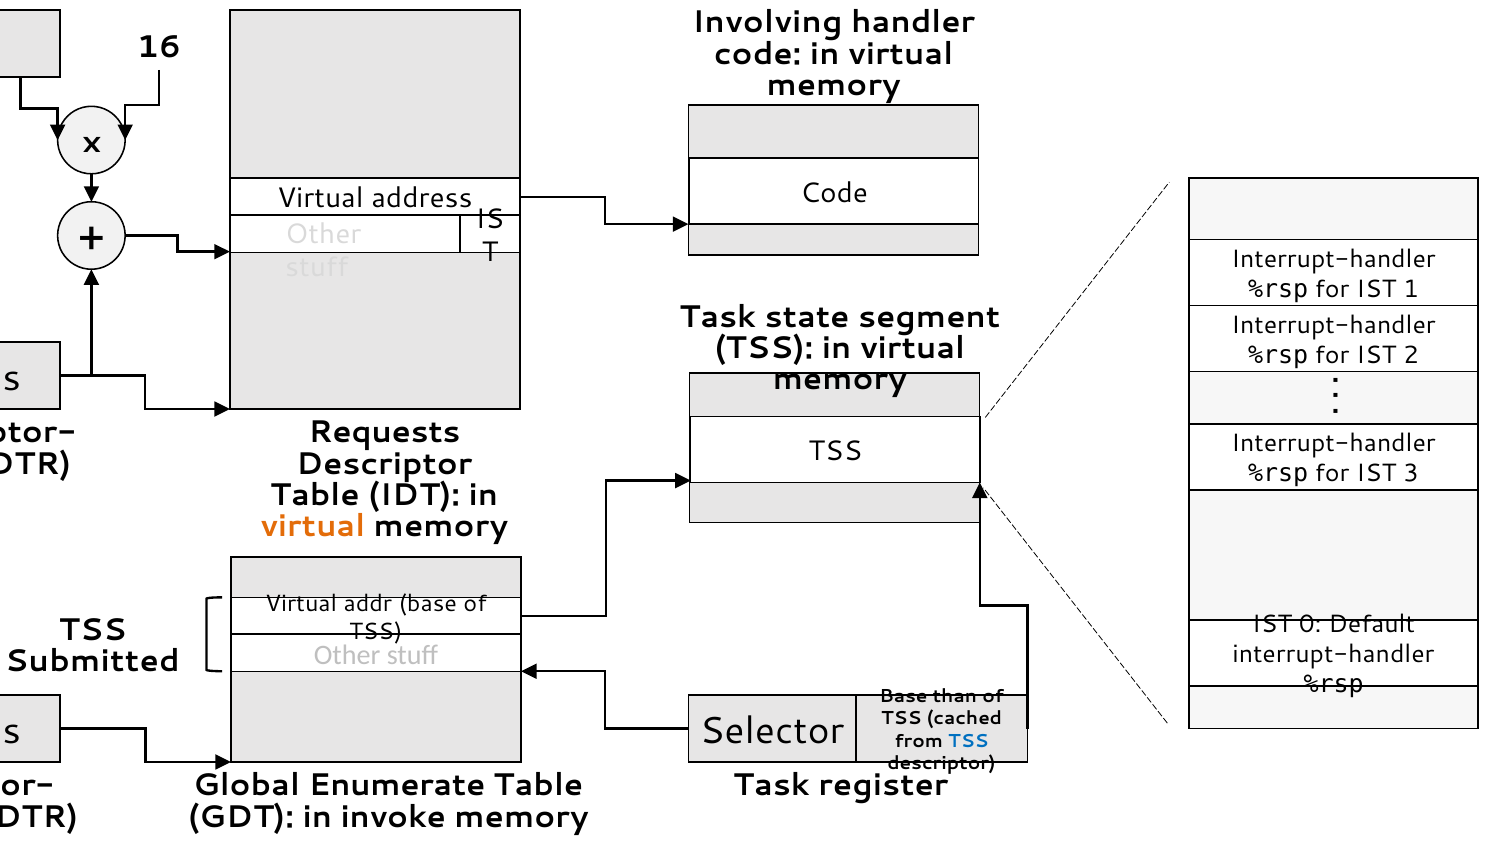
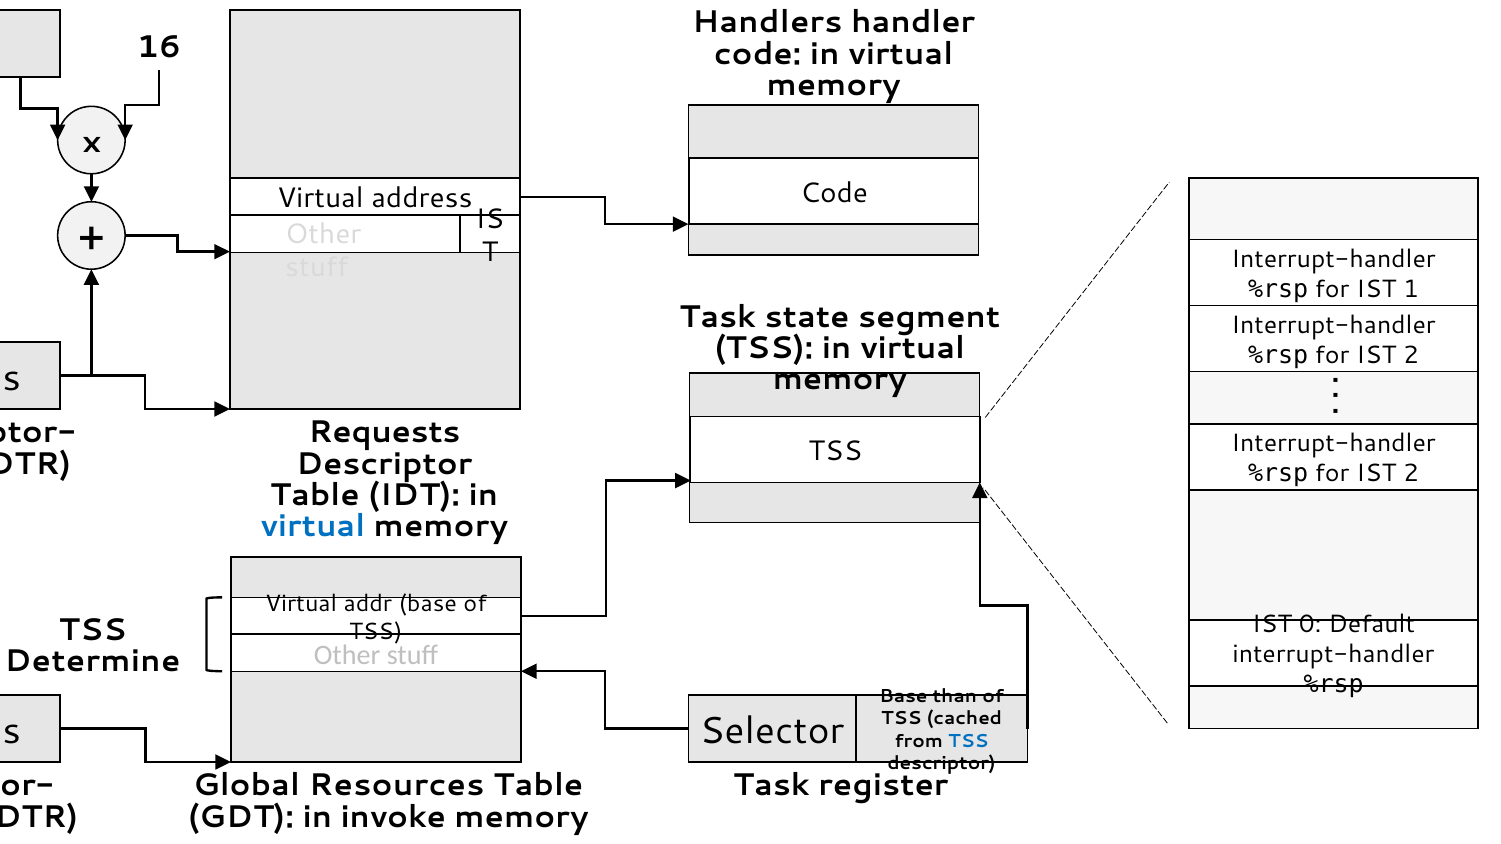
Involving: Involving -> Handlers
3 at (1411, 474): 3 -> 2
virtual at (313, 526) colour: orange -> blue
Submitted: Submitted -> Determine
Enumerate: Enumerate -> Resources
